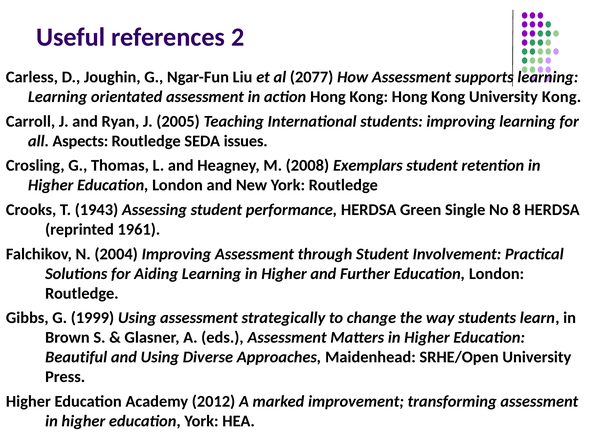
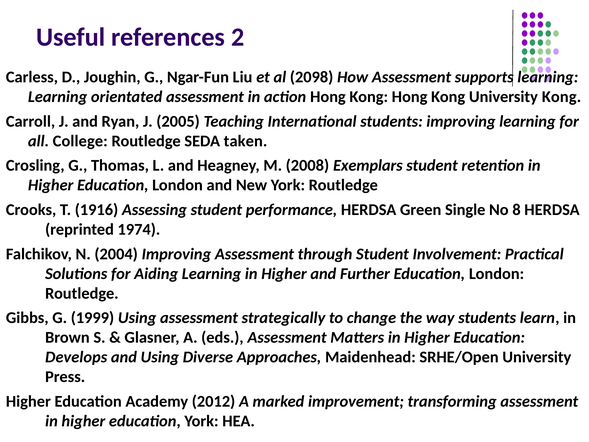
2077: 2077 -> 2098
Aspects: Aspects -> College
issues: issues -> taken
1943: 1943 -> 1916
1961: 1961 -> 1974
Beautiful: Beautiful -> Develops
